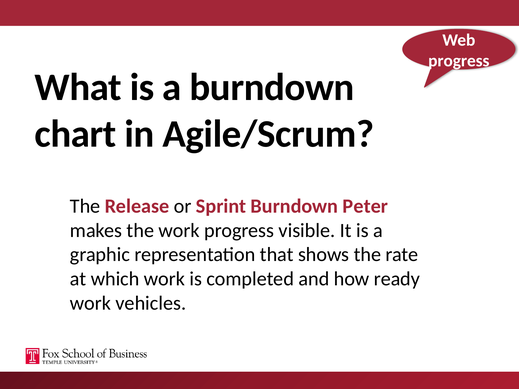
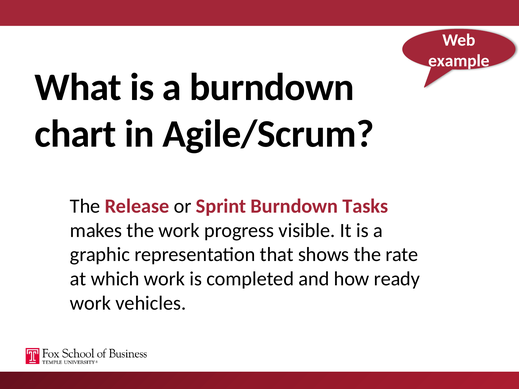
progress at (459, 61): progress -> example
Peter: Peter -> Tasks
